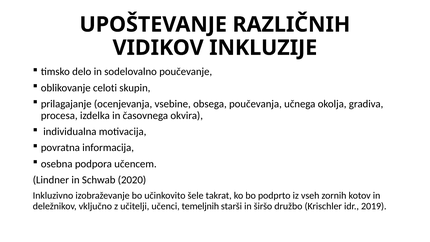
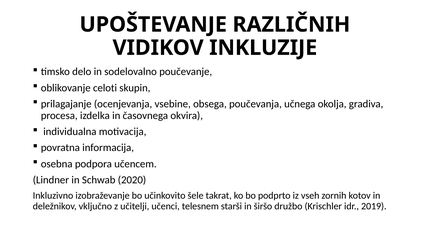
temeljnih: temeljnih -> telesnem
